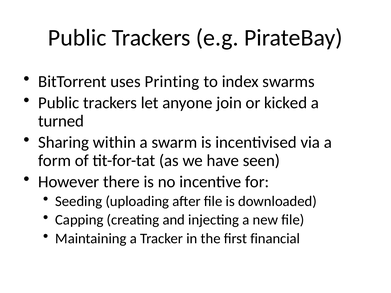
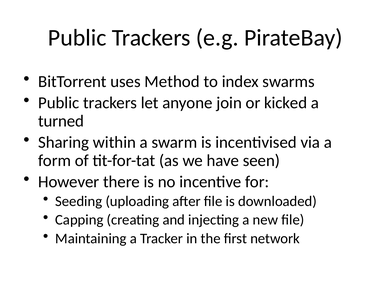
Printing: Printing -> Method
financial: financial -> network
